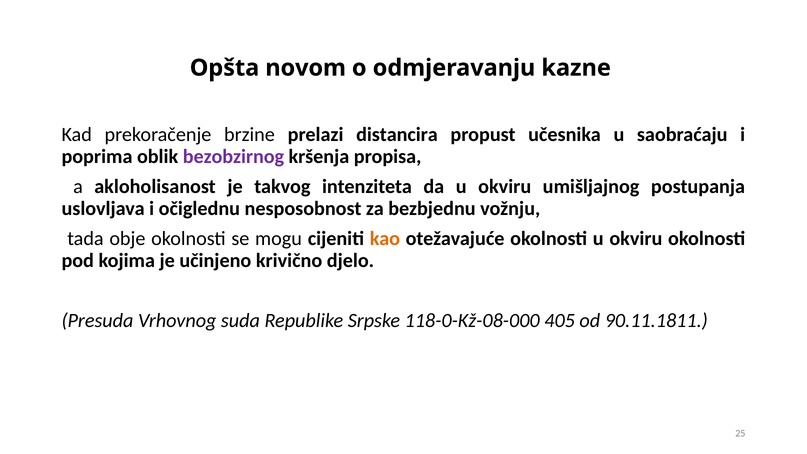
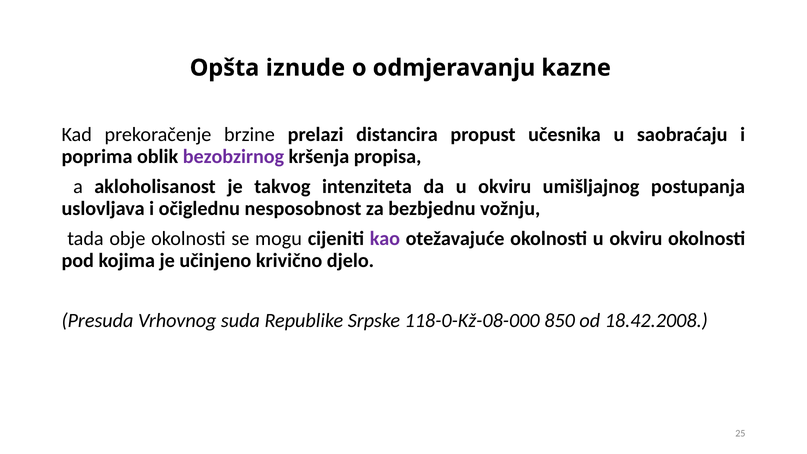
novom: novom -> iznude
kao colour: orange -> purple
405: 405 -> 850
90.11.1811: 90.11.1811 -> 18.42.2008
